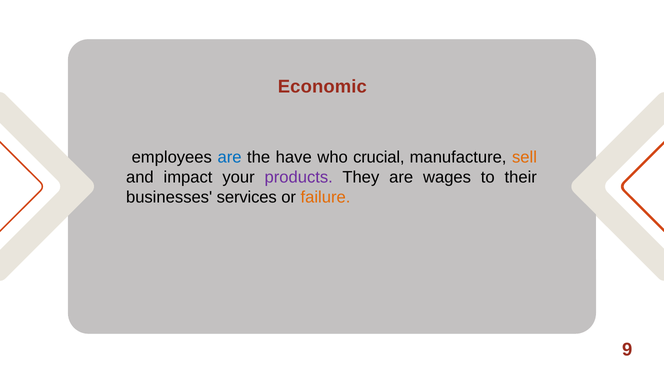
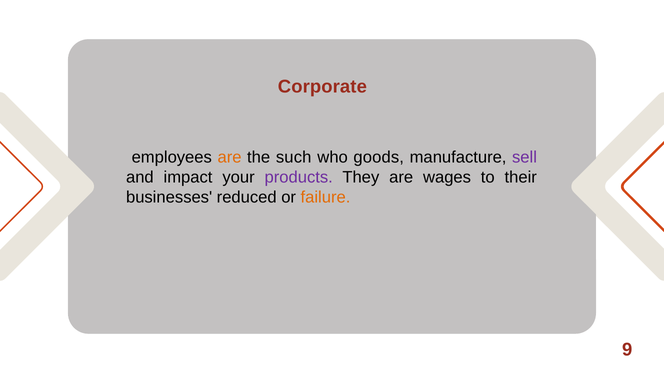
Economic: Economic -> Corporate
are at (230, 158) colour: blue -> orange
have: have -> such
crucial: crucial -> goods
sell colour: orange -> purple
services: services -> reduced
